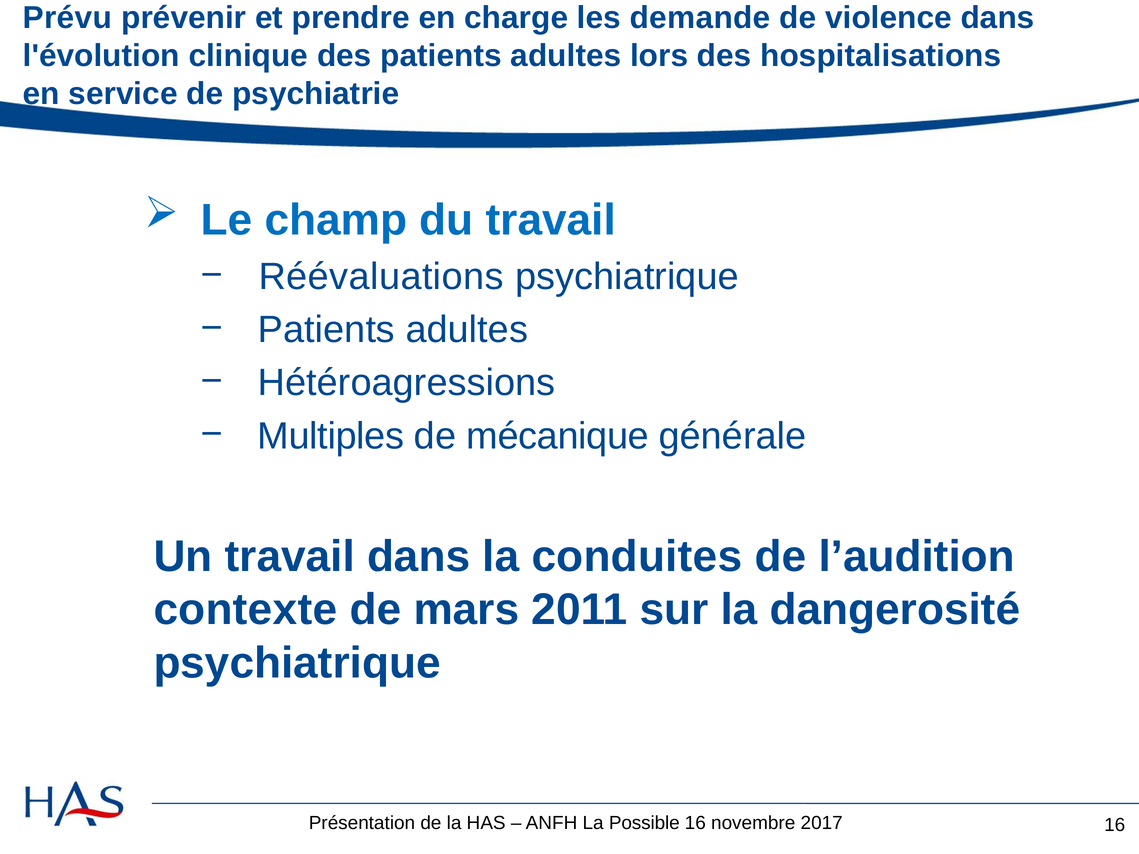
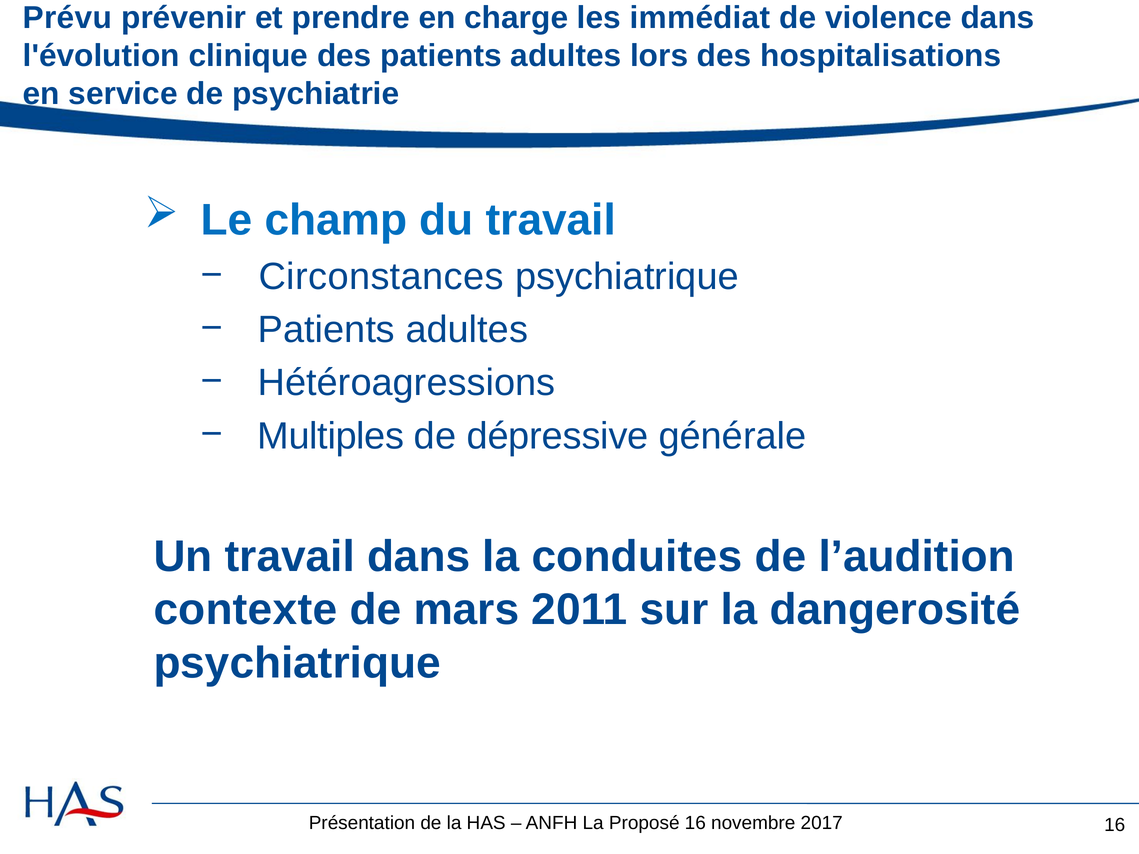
demande: demande -> immédiat
Réévaluations: Réévaluations -> Circonstances
mécanique: mécanique -> dépressive
Possible: Possible -> Proposé
